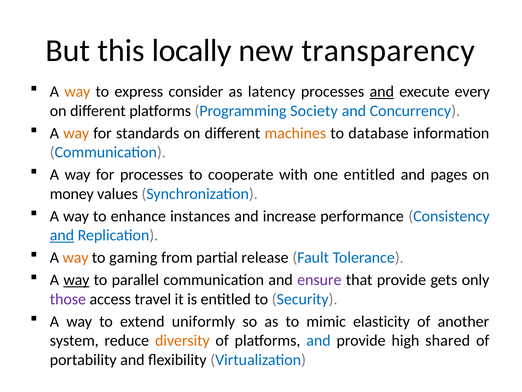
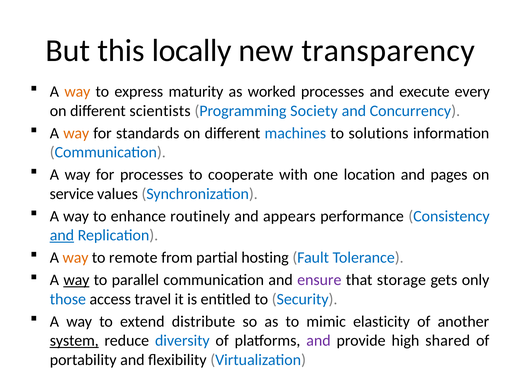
consider: consider -> maturity
latency: latency -> worked
and at (382, 92) underline: present -> none
different platforms: platforms -> scientists
machines colour: orange -> blue
database: database -> solutions
one entitled: entitled -> location
money: money -> service
instances: instances -> routinely
increase: increase -> appears
gaming: gaming -> remote
release: release -> hosting
that provide: provide -> storage
those colour: purple -> blue
uniformly: uniformly -> distribute
system underline: none -> present
diversity colour: orange -> blue
and at (318, 340) colour: blue -> purple
